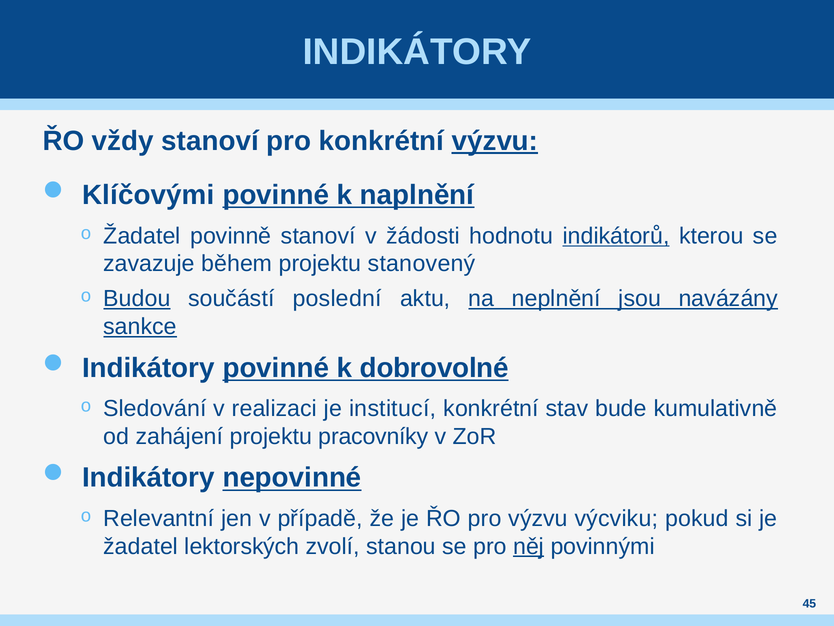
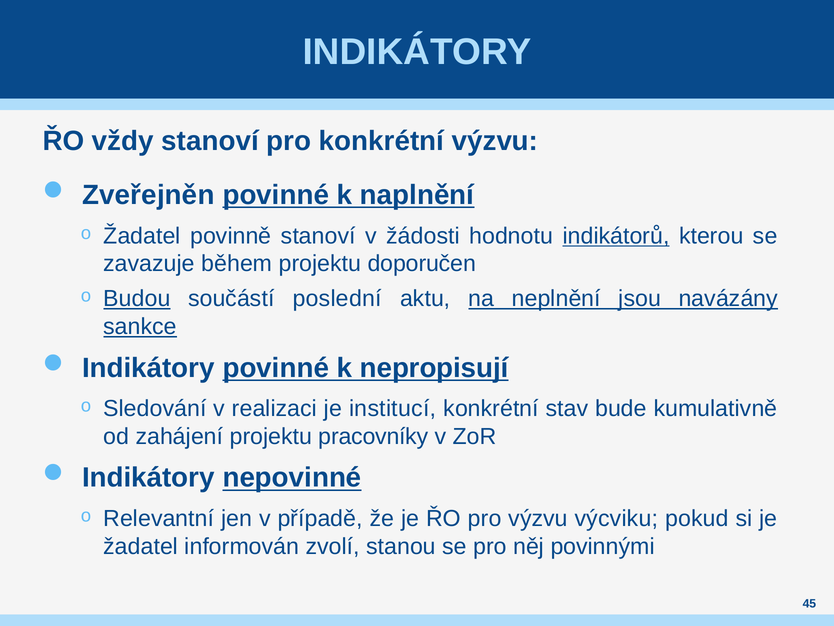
výzvu at (495, 141) underline: present -> none
Klíčovými: Klíčovými -> Zveřejněn
stanovený: stanovený -> doporučen
dobrovolné: dobrovolné -> nepropisují
lektorských: lektorských -> informován
něj underline: present -> none
